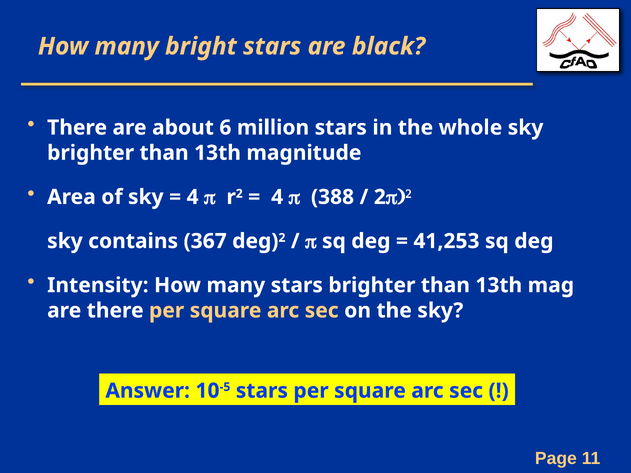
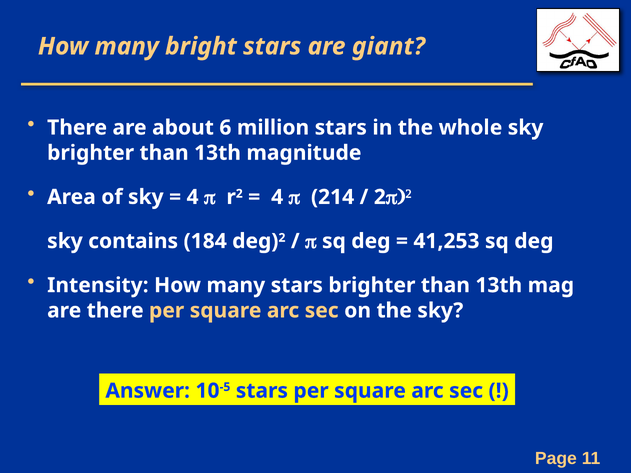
black: black -> giant
388: 388 -> 214
367: 367 -> 184
